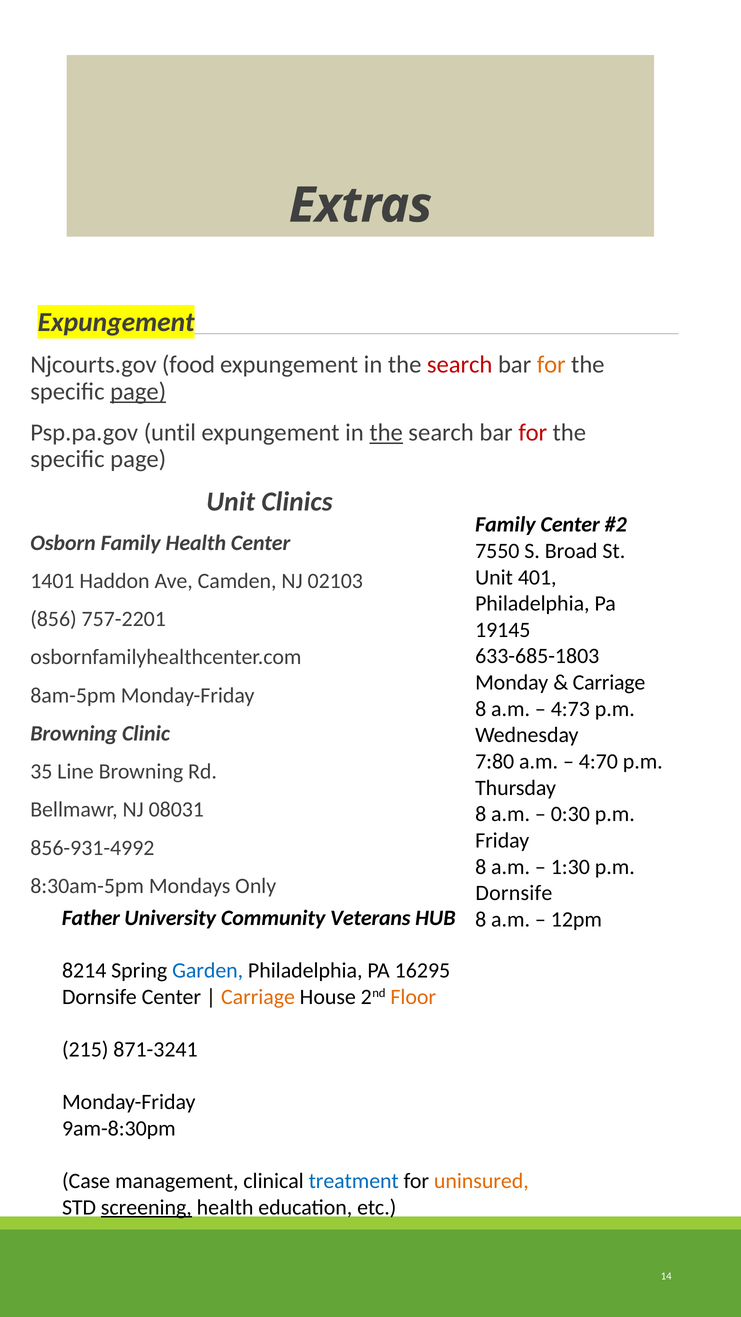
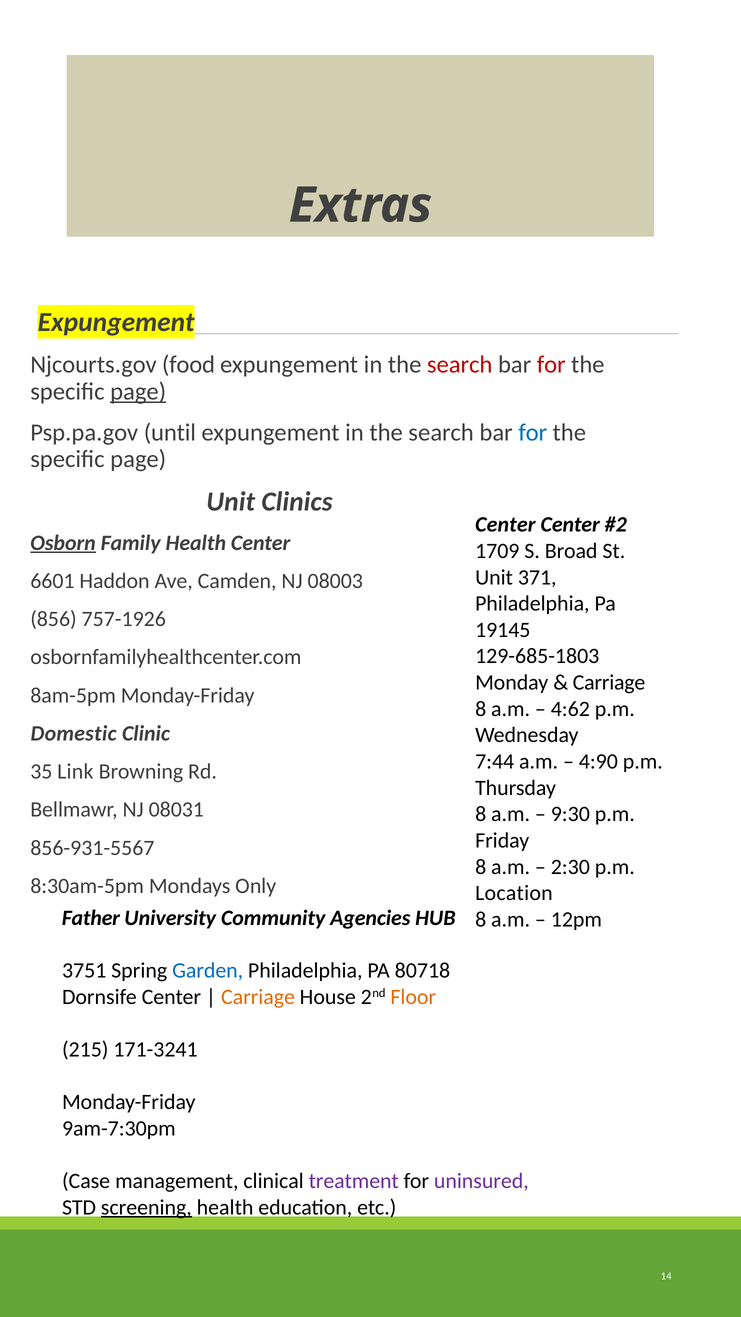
for at (551, 365) colour: orange -> red
the at (386, 433) underline: present -> none
for at (533, 433) colour: red -> blue
Family at (505, 525): Family -> Center
Osborn underline: none -> present
7550: 7550 -> 1709
401: 401 -> 371
1401: 1401 -> 6601
02103: 02103 -> 08003
757-2201: 757-2201 -> 757-1926
633-685-1803: 633-685-1803 -> 129-685-1803
4:73: 4:73 -> 4:62
Browning at (74, 734): Browning -> Domestic
7:80: 7:80 -> 7:44
4:70: 4:70 -> 4:90
Line: Line -> Link
0:30: 0:30 -> 9:30
856-931-4992: 856-931-4992 -> 856-931-5567
1:30: 1:30 -> 2:30
Dornsife at (514, 893): Dornsife -> Location
Veterans: Veterans -> Agencies
8214: 8214 -> 3751
16295: 16295 -> 80718
871-3241: 871-3241 -> 171-3241
9am-8:30pm: 9am-8:30pm -> 9am-7:30pm
treatment colour: blue -> purple
uninsured colour: orange -> purple
